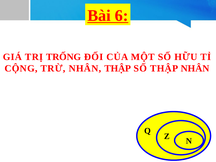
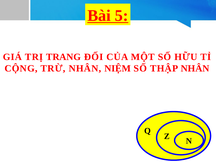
6: 6 -> 5
TRỐNG: TRỐNG -> TRANG
NHÂN THẬP: THẬP -> NIỆM
